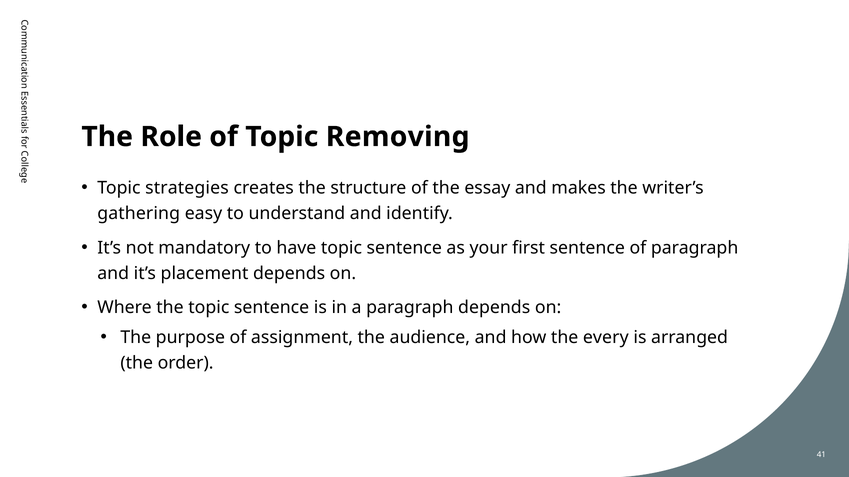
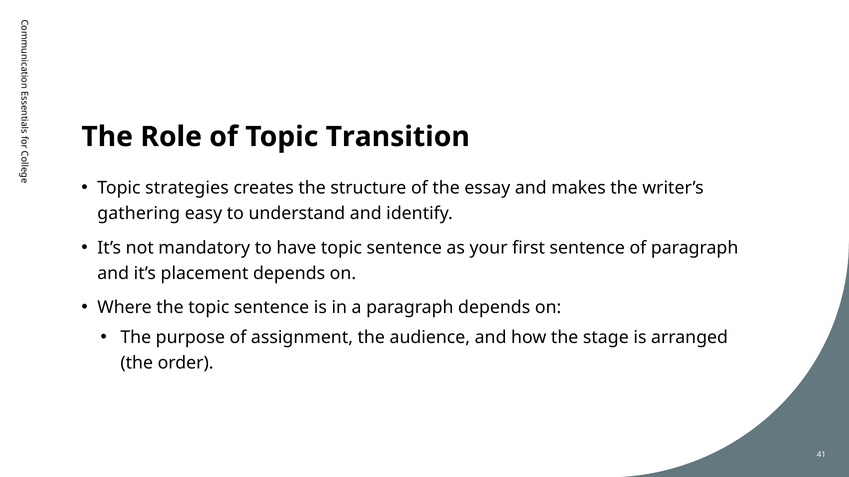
Removing: Removing -> Transition
every: every -> stage
